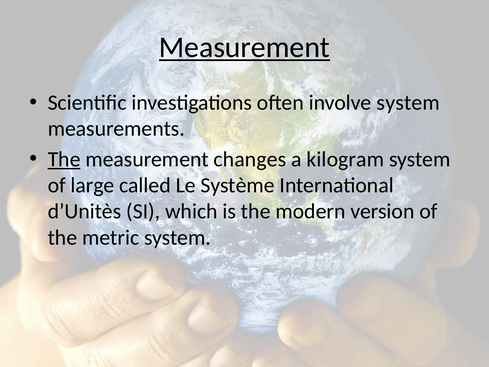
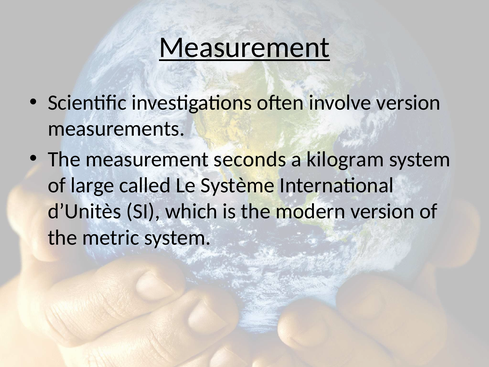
involve system: system -> version
The at (64, 159) underline: present -> none
changes: changes -> seconds
